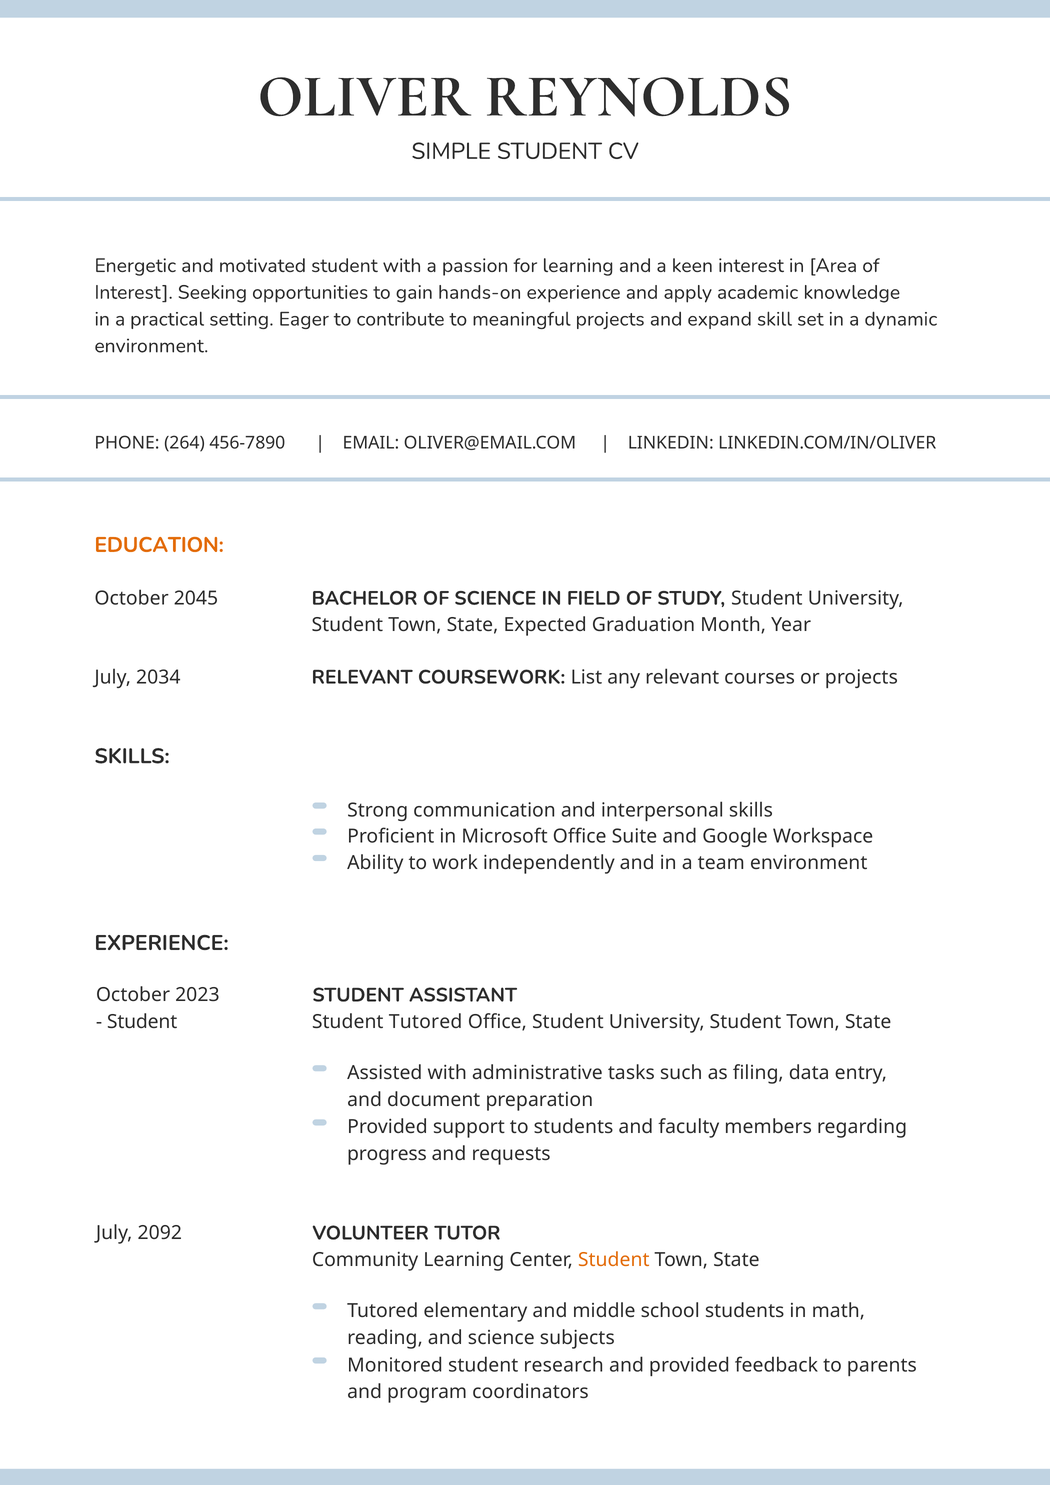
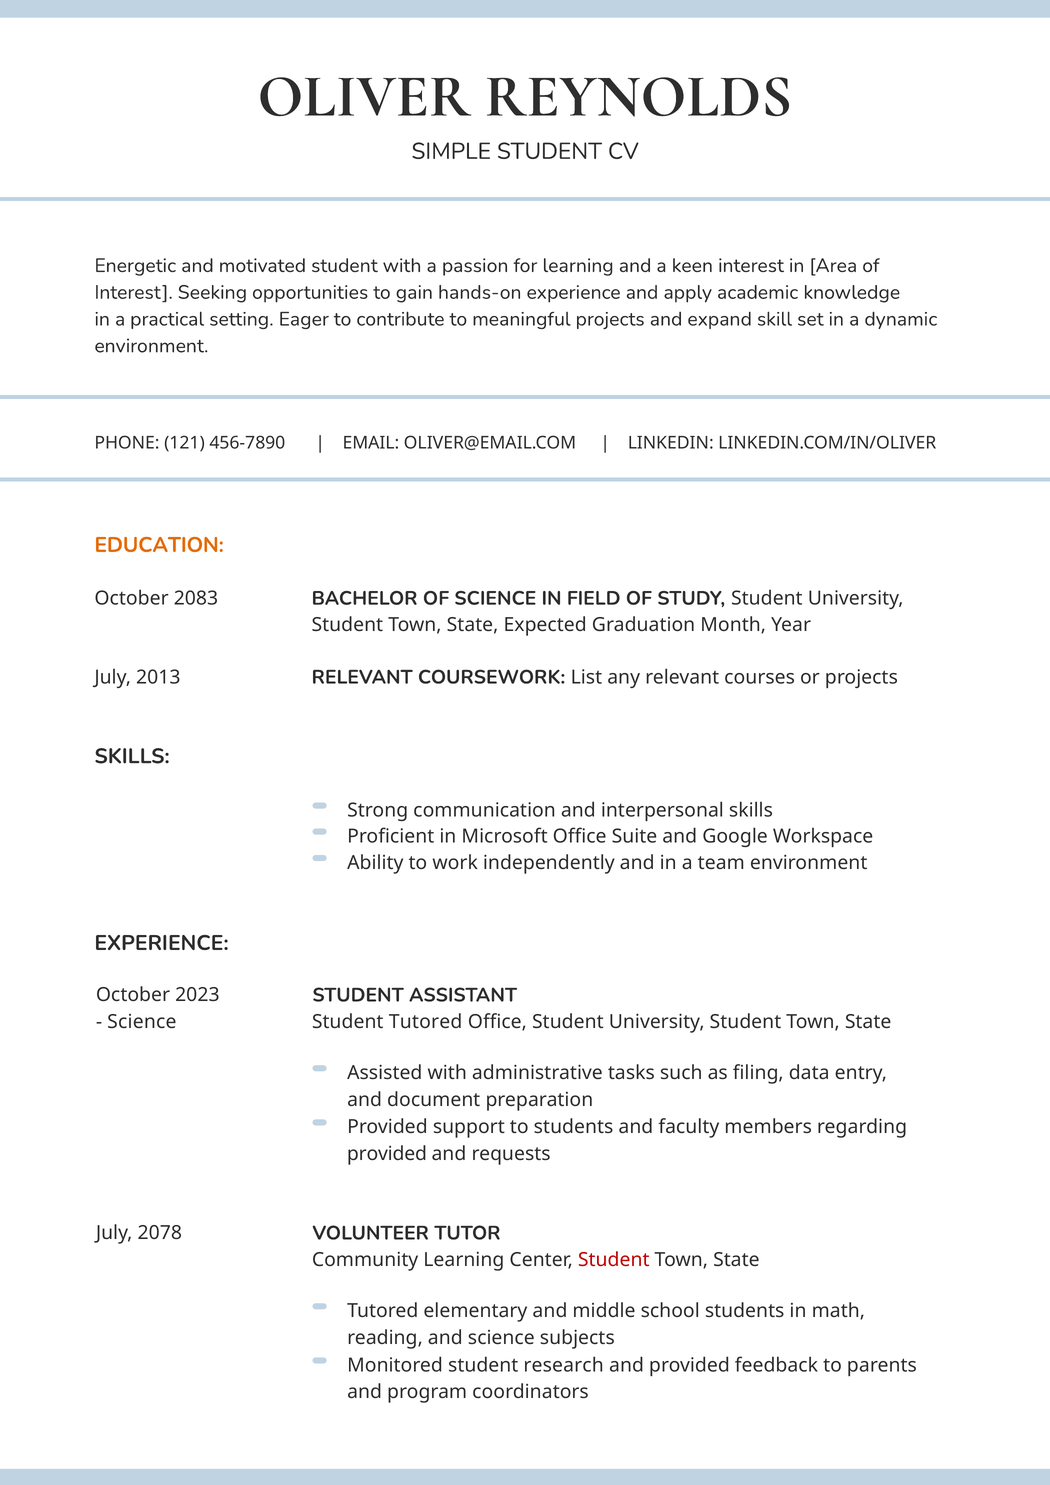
264: 264 -> 121
2045: 2045 -> 2083
2034: 2034 -> 2013
Student at (142, 1022): Student -> Science
progress at (387, 1154): progress -> provided
2092: 2092 -> 2078
Student at (614, 1260) colour: orange -> red
